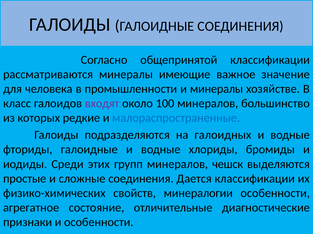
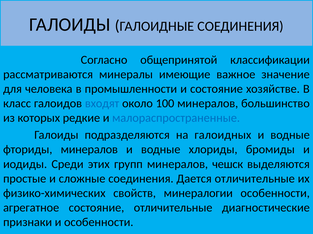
и минералы: минералы -> состояние
входят colour: purple -> blue
фториды галоидные: галоидные -> минералов
Дается классификации: классификации -> отличительные
